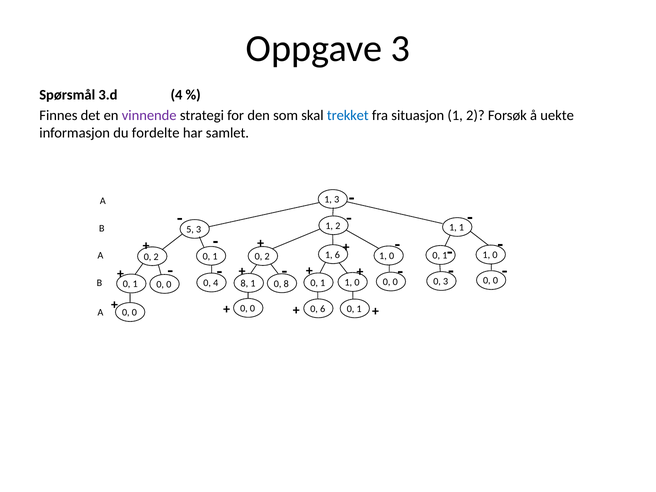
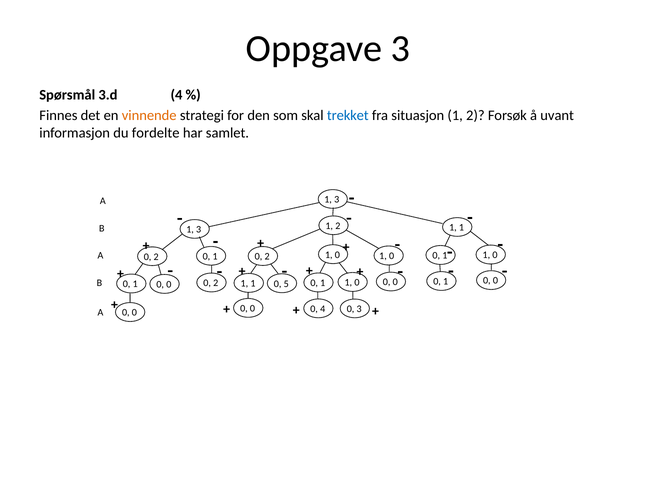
vinnende colour: purple -> orange
uekte: uekte -> uvant
5 at (190, 230): 5 -> 1
6 at (337, 255): 6 -> 0
8 at (244, 283): 8 -> 1
8 at (286, 284): 8 -> 5
0 0 0 3: 3 -> 1
0 0 4: 4 -> 2
0 6: 6 -> 4
1 at (359, 309): 1 -> 3
